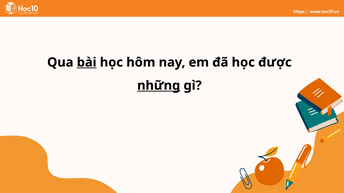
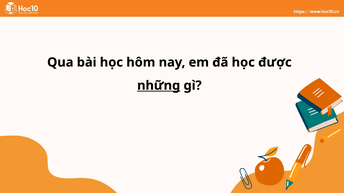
bài underline: present -> none
